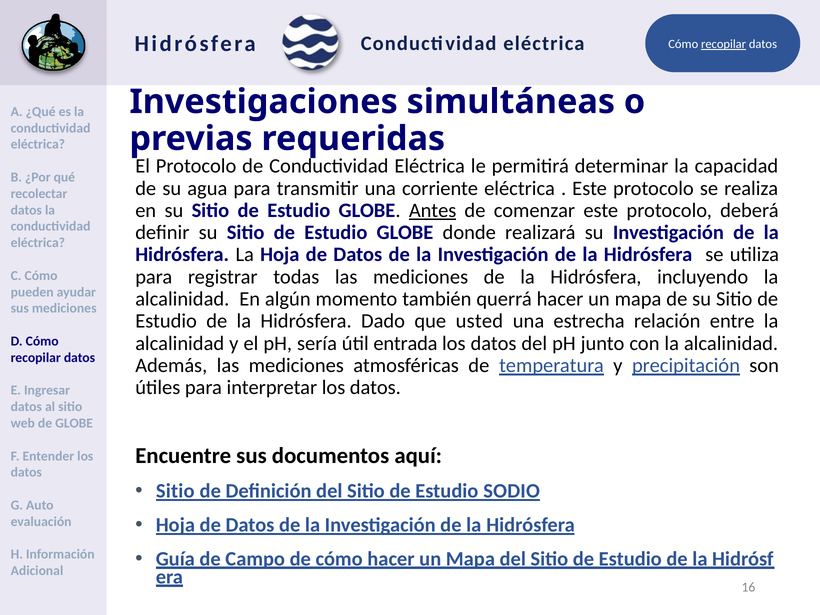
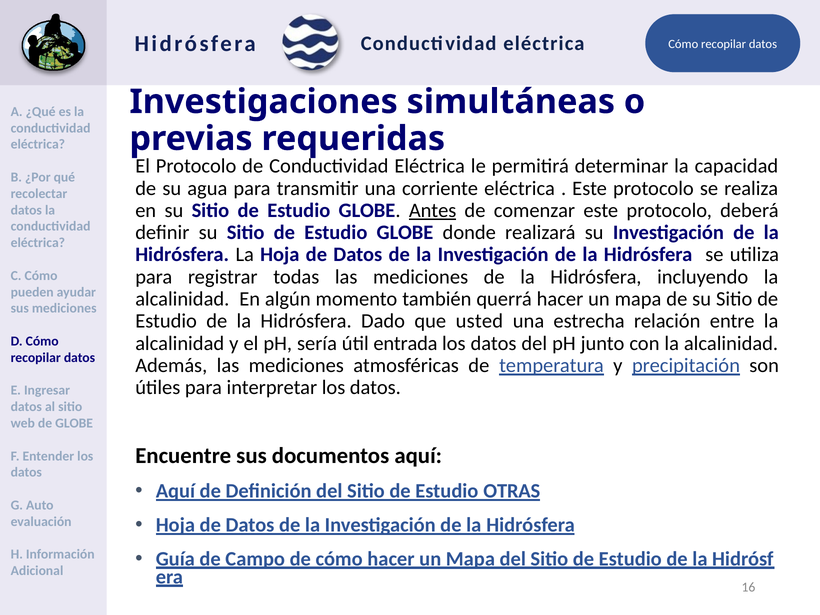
recopilar at (724, 44) underline: present -> none
Sitio at (175, 491): Sitio -> Aquí
SODIO: SODIO -> OTRAS
